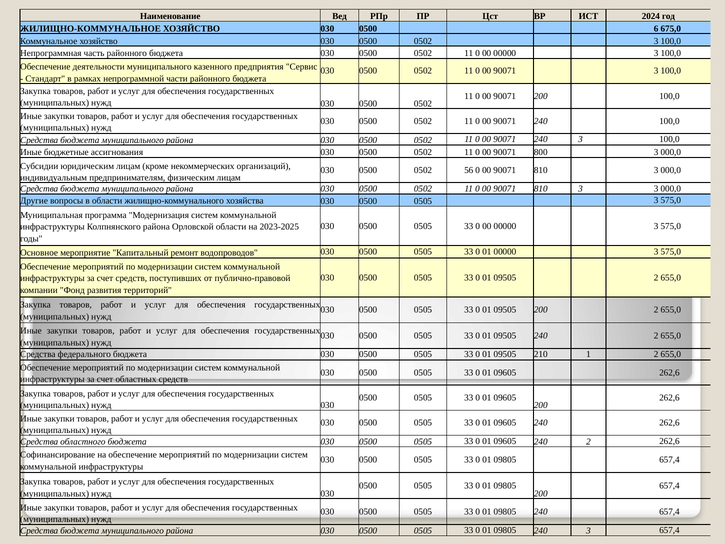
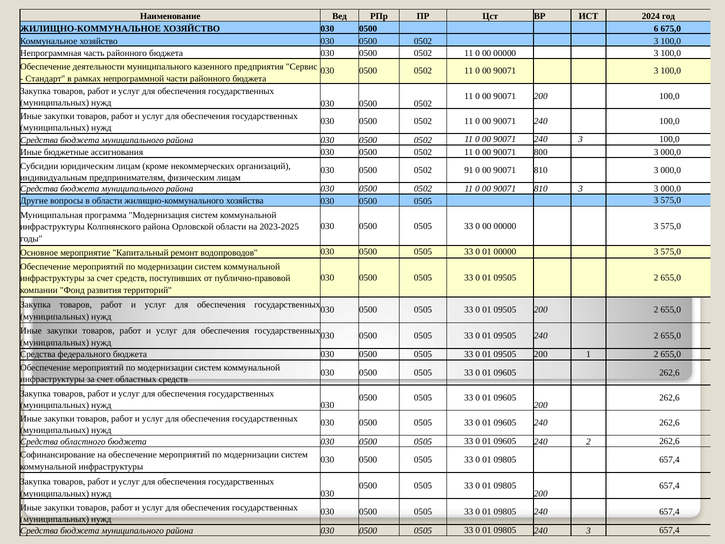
56: 56 -> 91
210 at (541, 354): 210 -> 200
